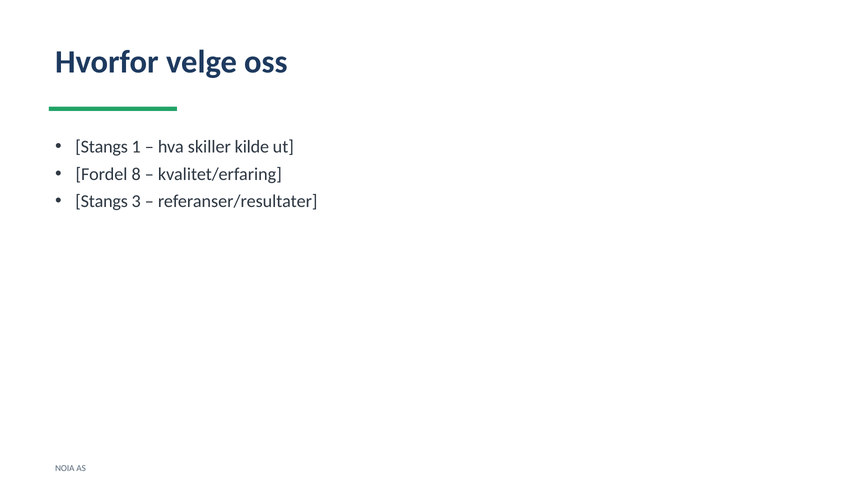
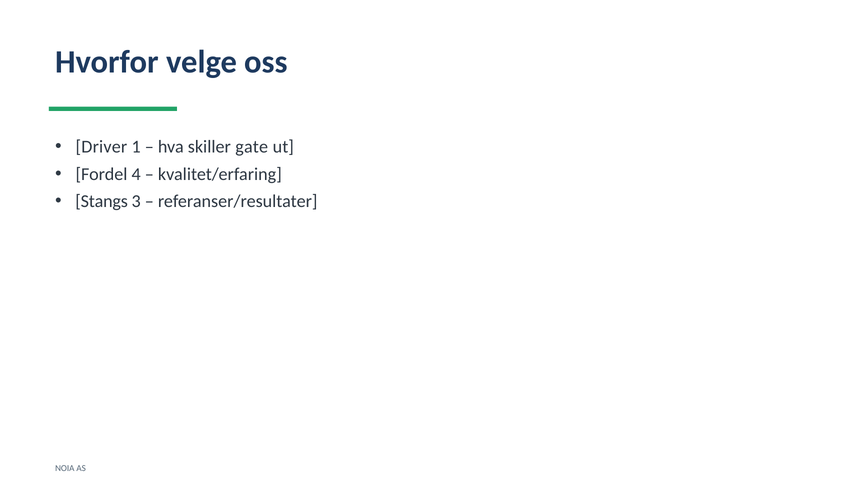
Stangs at (102, 147): Stangs -> Driver
kilde: kilde -> gate
8: 8 -> 4
